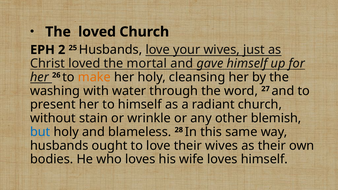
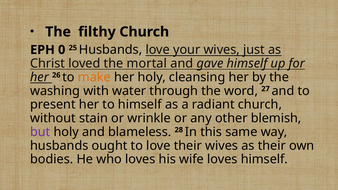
The loved: loved -> filthy
2: 2 -> 0
but colour: blue -> purple
